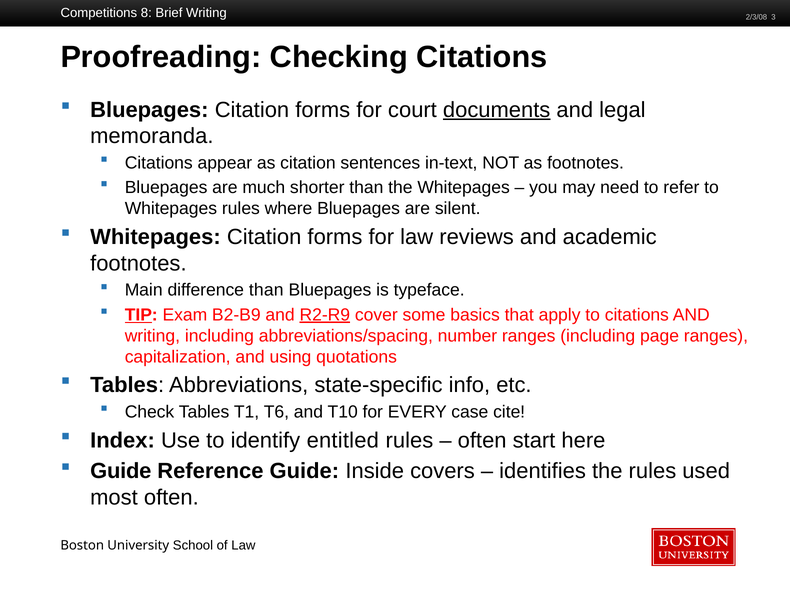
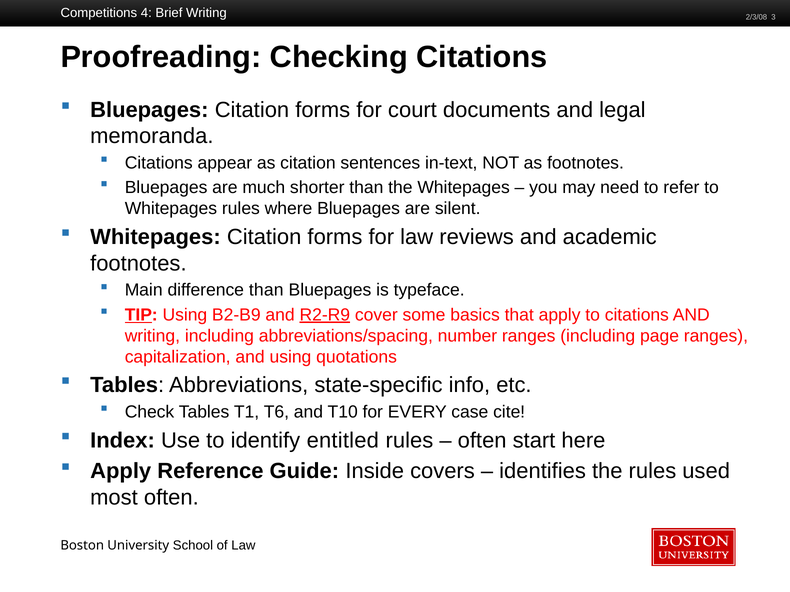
8: 8 -> 4
documents underline: present -> none
TIP Exam: Exam -> Using
Guide at (121, 472): Guide -> Apply
